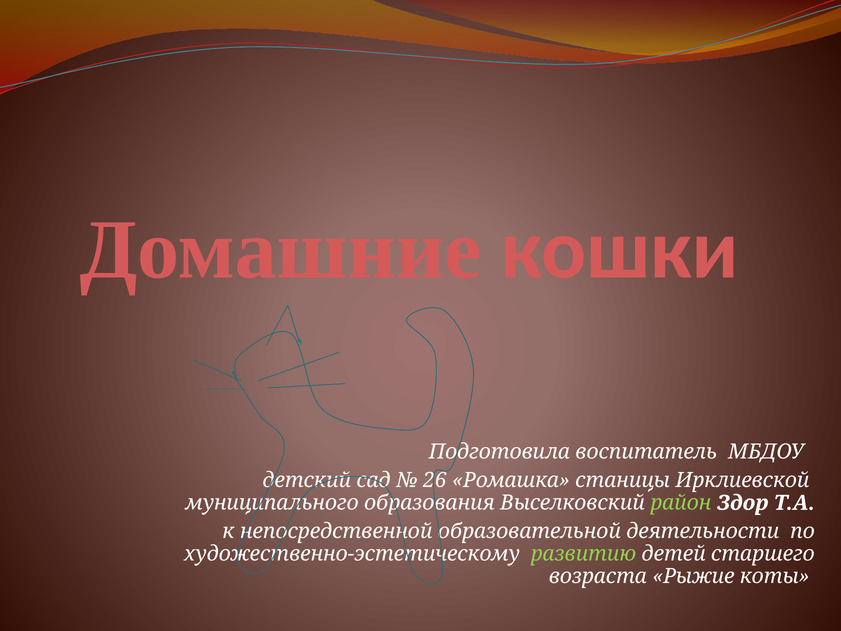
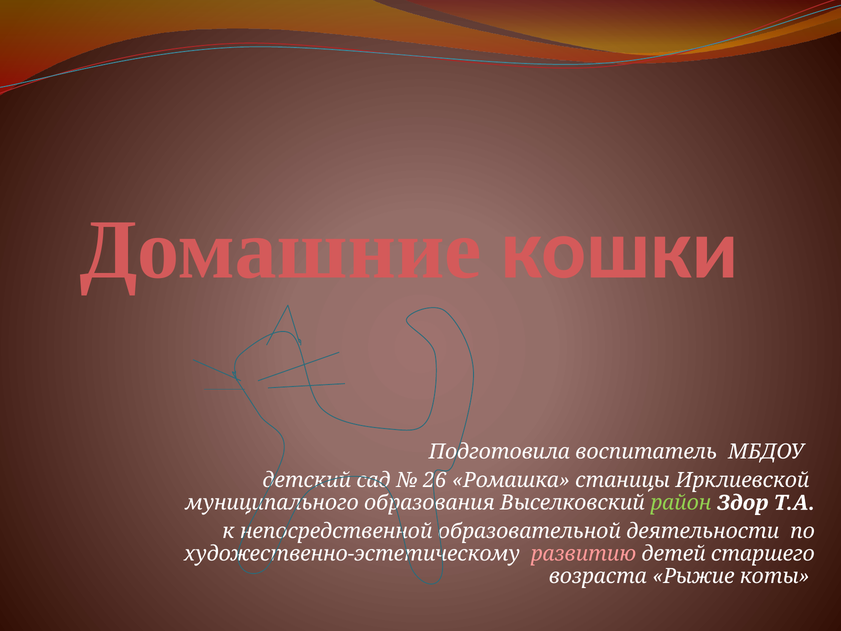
развитию colour: light green -> pink
